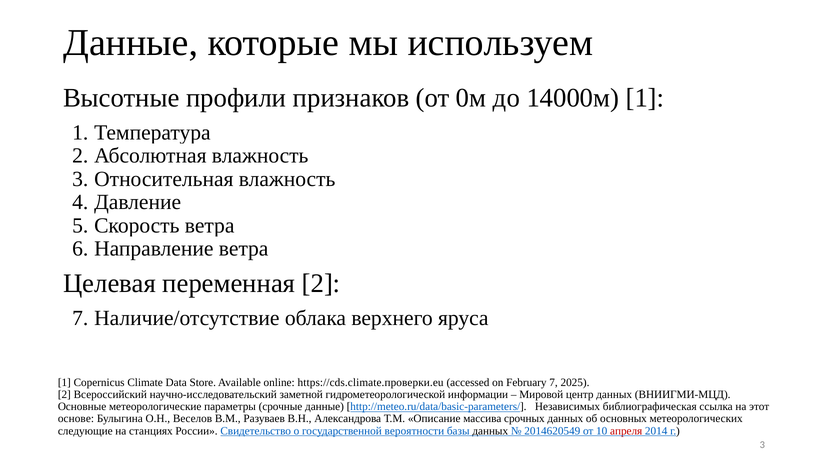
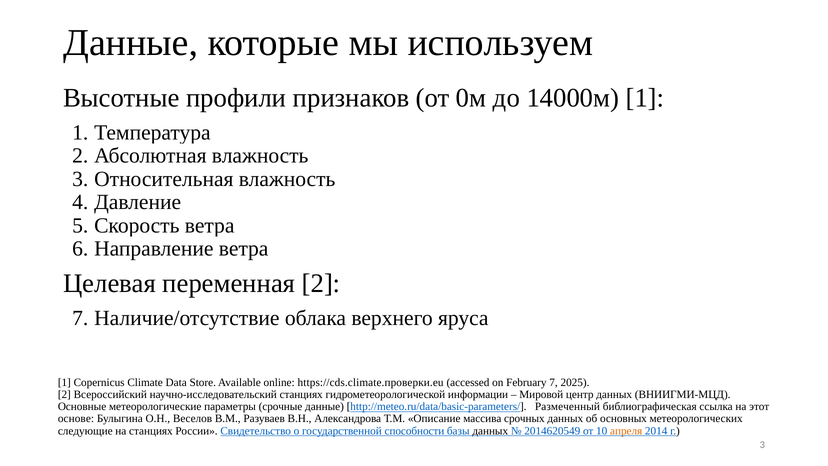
научно-исследовательский заметной: заметной -> станциях
Независимых: Независимых -> Размеченный
вероятности: вероятности -> способности
апреля colour: red -> orange
